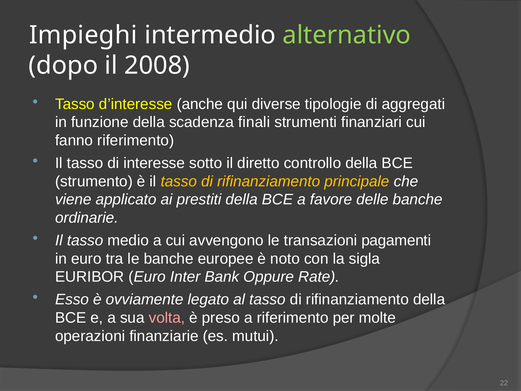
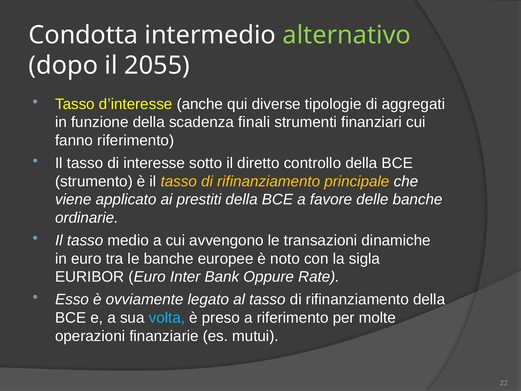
Impieghi: Impieghi -> Condotta
2008: 2008 -> 2055
pagamenti: pagamenti -> dinamiche
volta colour: pink -> light blue
